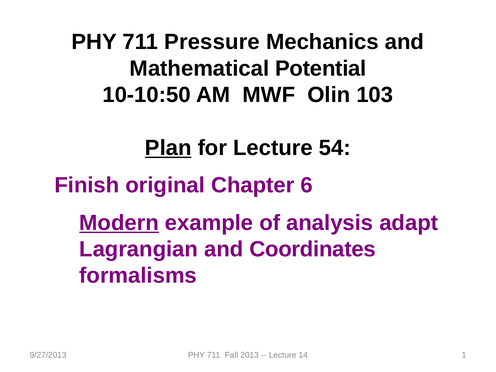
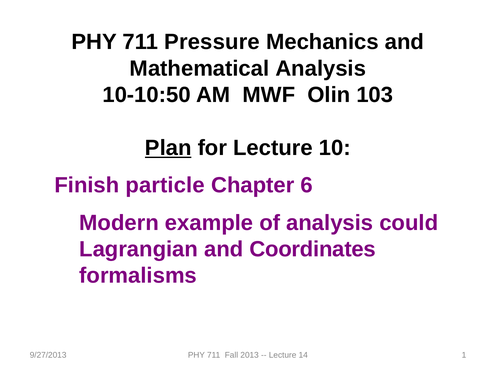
Mathematical Potential: Potential -> Analysis
54: 54 -> 10
original: original -> particle
Modern underline: present -> none
adapt: adapt -> could
